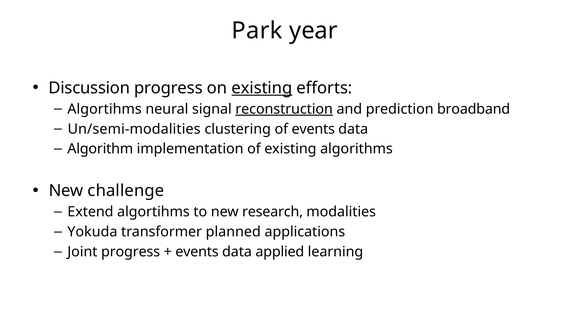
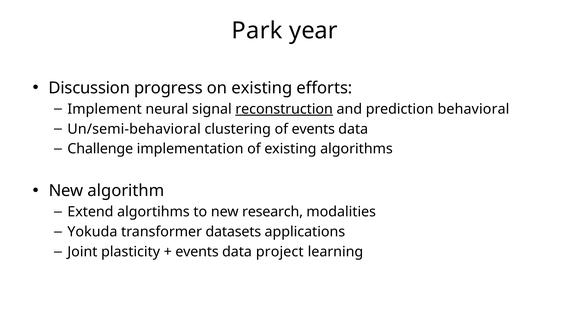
existing at (262, 88) underline: present -> none
Algortihms at (105, 109): Algortihms -> Implement
broadband: broadband -> behavioral
Un/semi-modalities: Un/semi-modalities -> Un/semi-behavioral
Algorithm: Algorithm -> Challenge
challenge: challenge -> algorithm
planned: planned -> datasets
Joint progress: progress -> plasticity
applied: applied -> project
